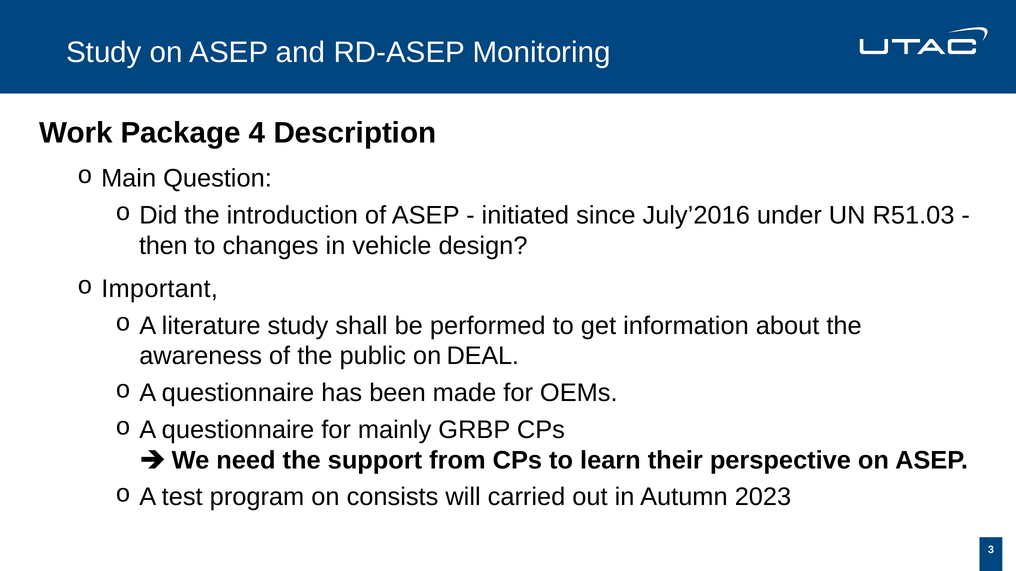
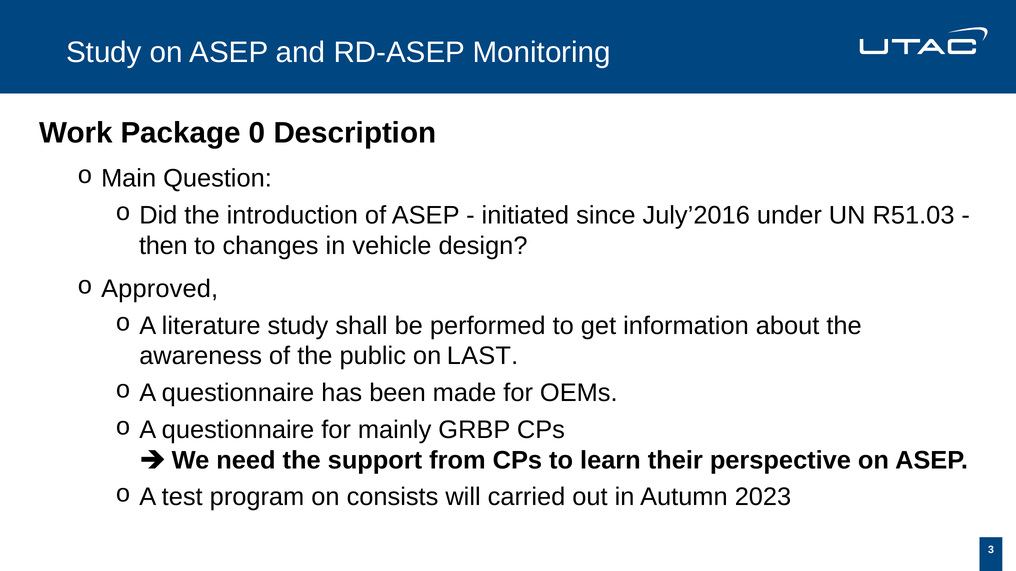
4: 4 -> 0
Important: Important -> Approved
DEAL: DEAL -> LAST
